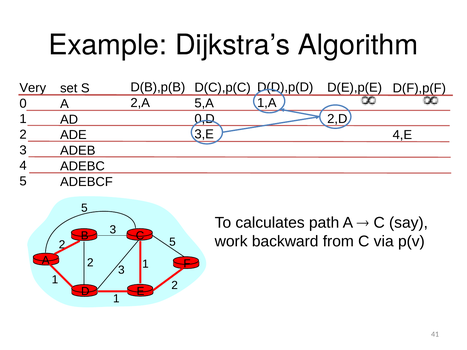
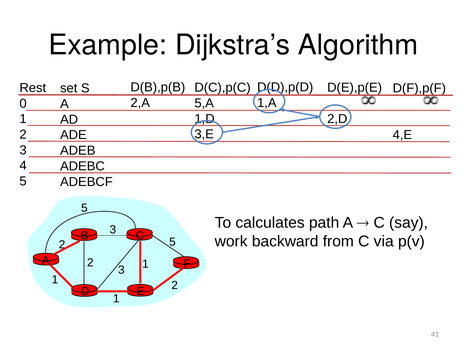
Very: Very -> Rest
0,D: 0,D -> 1,D
